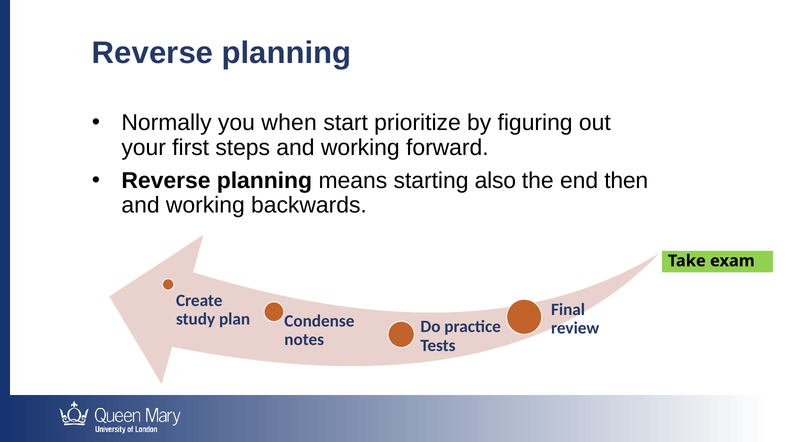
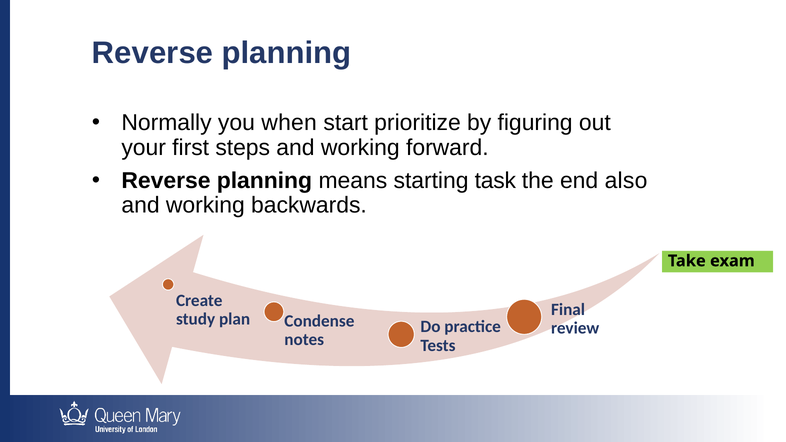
also: also -> task
then: then -> also
